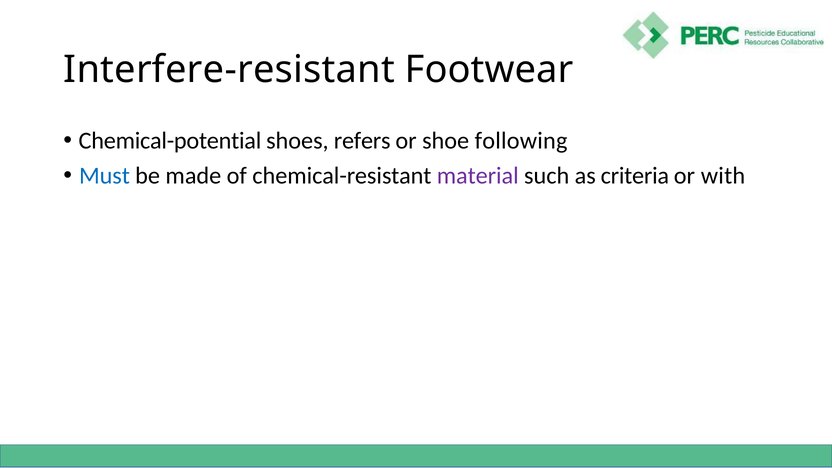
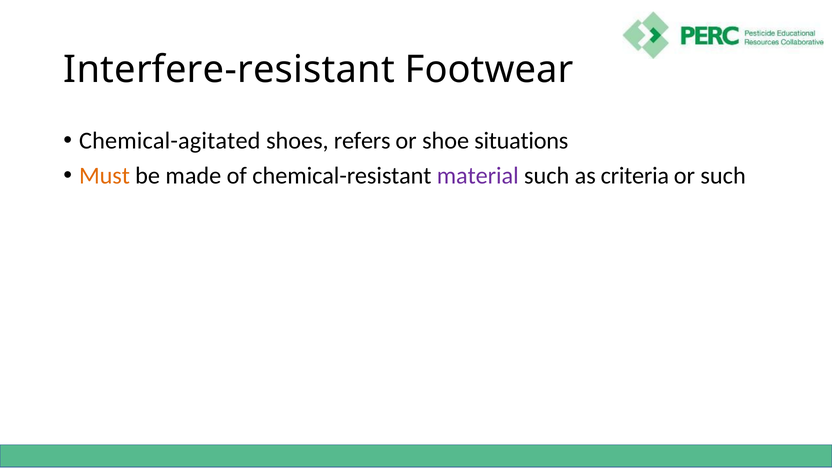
Chemical-potential: Chemical-potential -> Chemical-agitated
following: following -> situations
Must colour: blue -> orange
or with: with -> such
